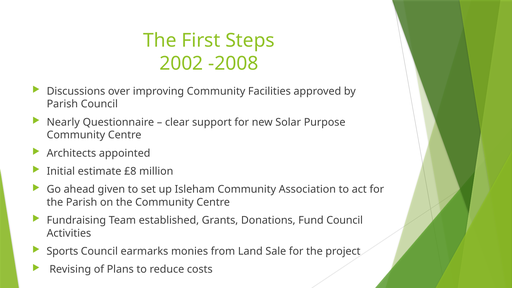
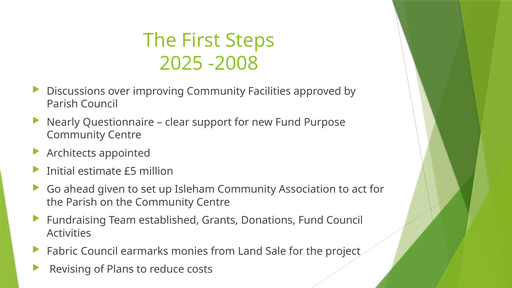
2002: 2002 -> 2025
new Solar: Solar -> Fund
£8: £8 -> £5
Sports: Sports -> Fabric
